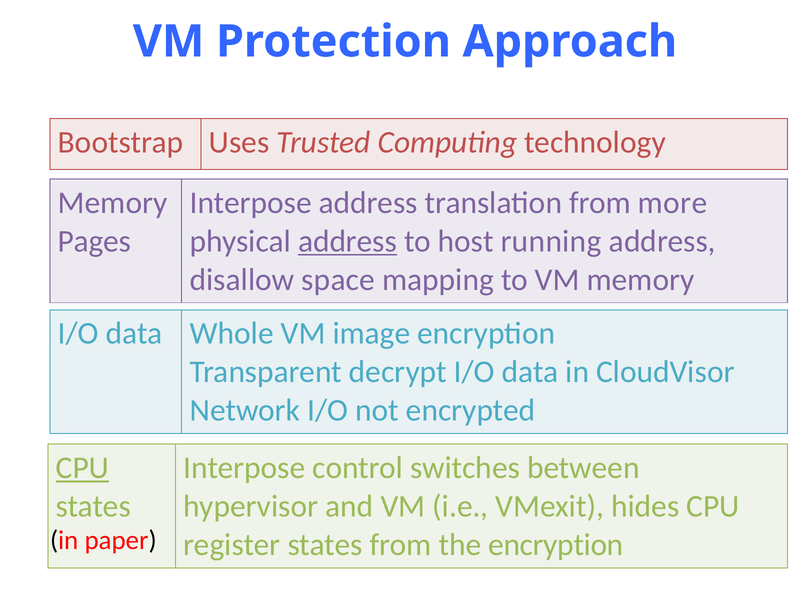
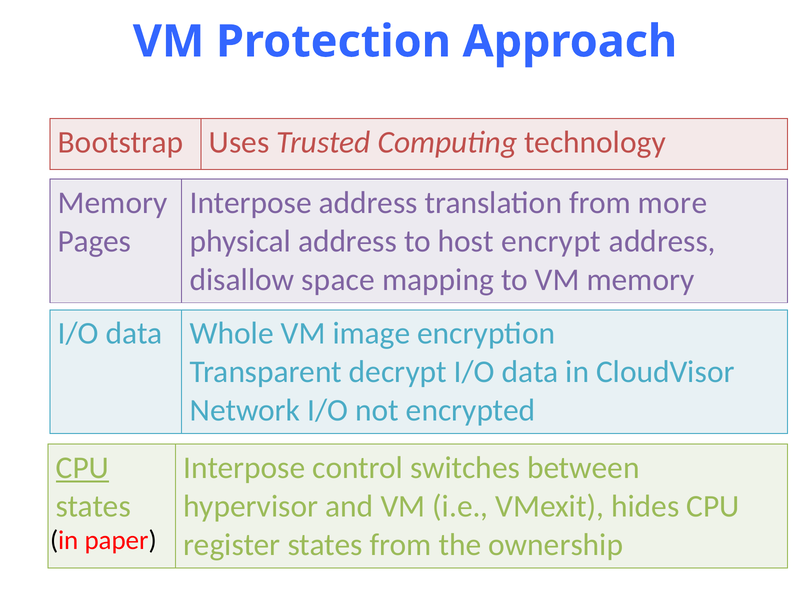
address at (348, 241) underline: present -> none
running: running -> encrypt
the encryption: encryption -> ownership
